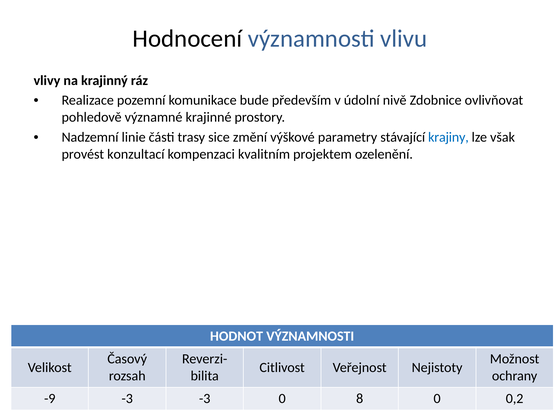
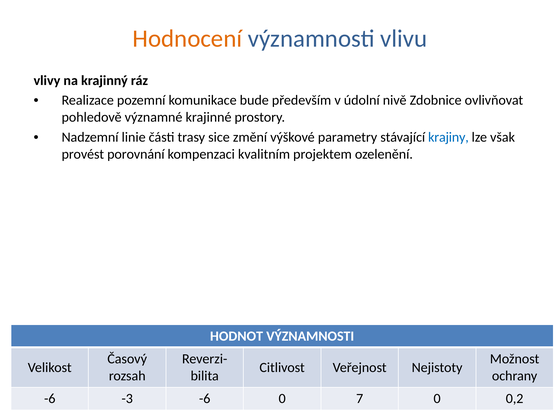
Hodnocení colour: black -> orange
konzultací: konzultací -> porovnání
-9 at (50, 399): -9 -> -6
-3 -3: -3 -> -6
8: 8 -> 7
